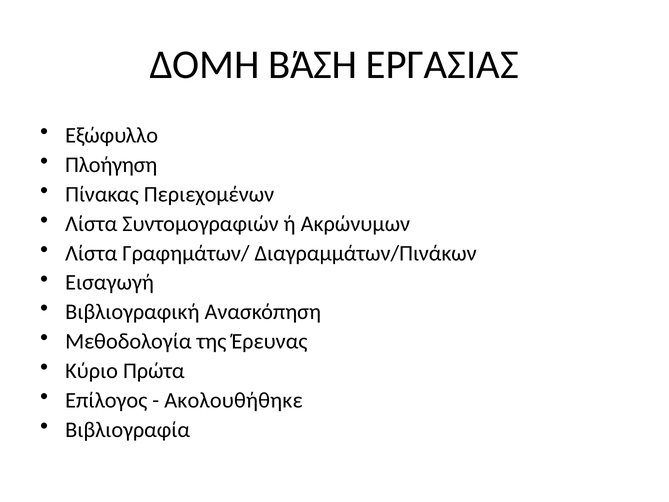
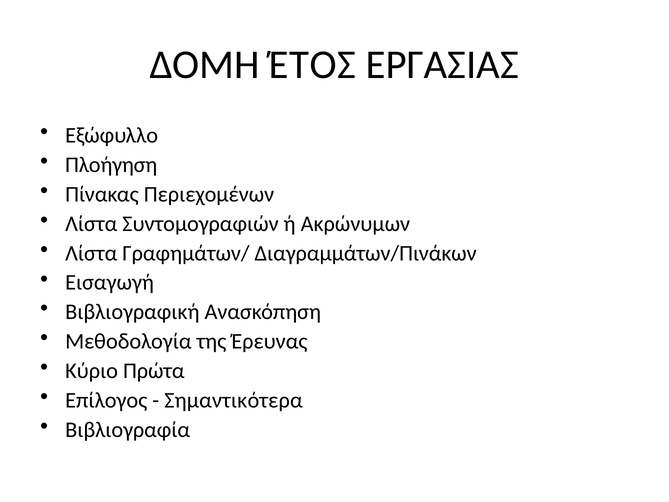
ΒΆΣΗ: ΒΆΣΗ -> ΈΤΟΣ
Ακολουθήθηκε: Ακολουθήθηκε -> Σημαντικότερα
